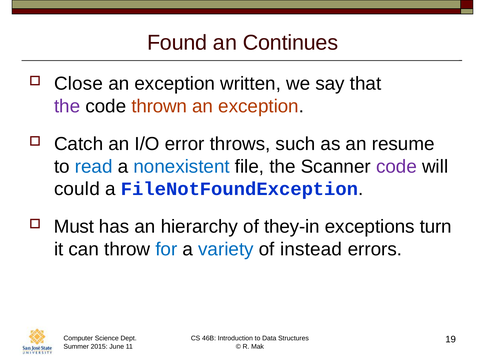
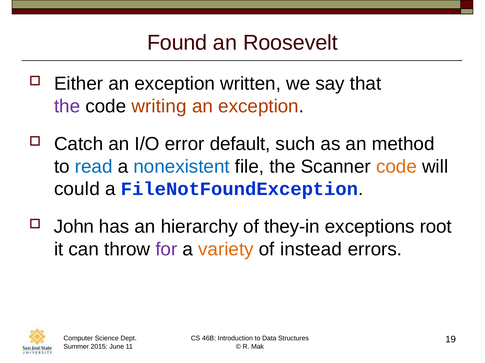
Continues: Continues -> Roosevelt
Close: Close -> Either
thrown: thrown -> writing
throws: throws -> default
resume: resume -> method
code at (396, 167) colour: purple -> orange
Must: Must -> John
turn: turn -> root
for colour: blue -> purple
variety colour: blue -> orange
